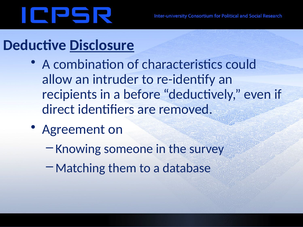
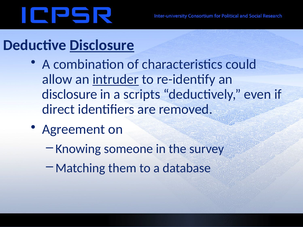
intruder underline: none -> present
recipients at (70, 94): recipients -> disclosure
before: before -> scripts
